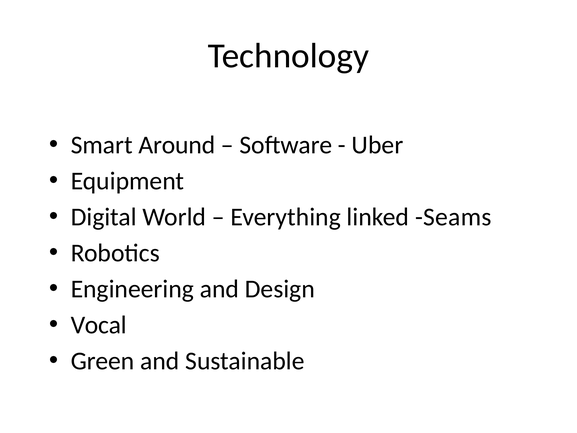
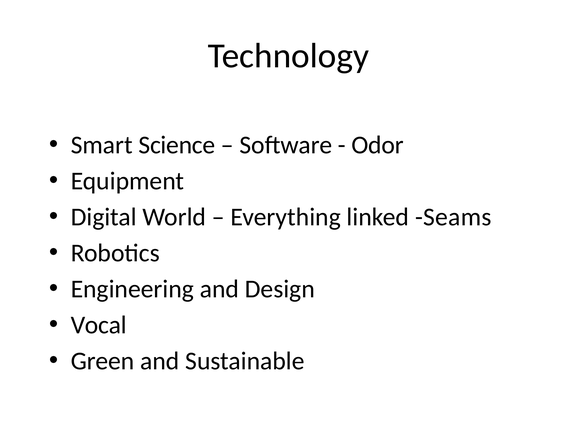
Around: Around -> Science
Uber: Uber -> Odor
